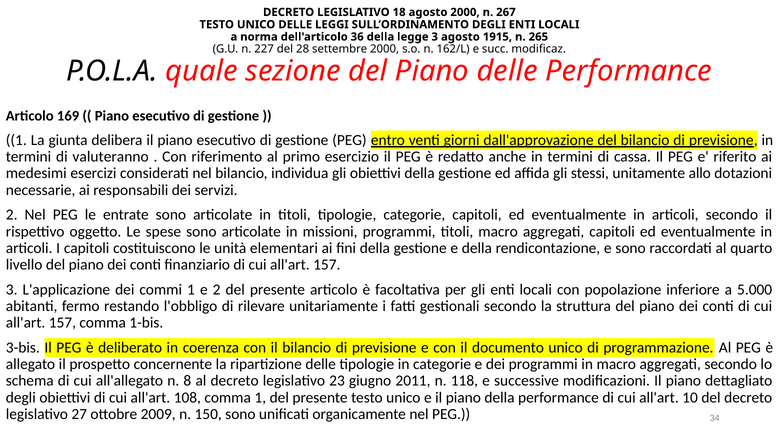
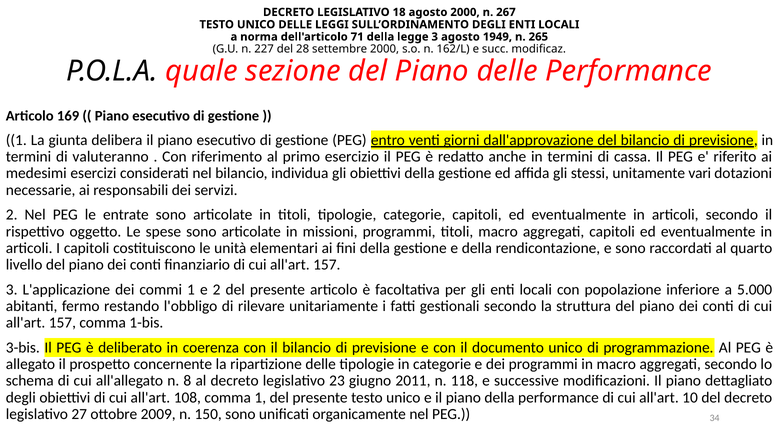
36: 36 -> 71
1915: 1915 -> 1949
allo: allo -> vari
